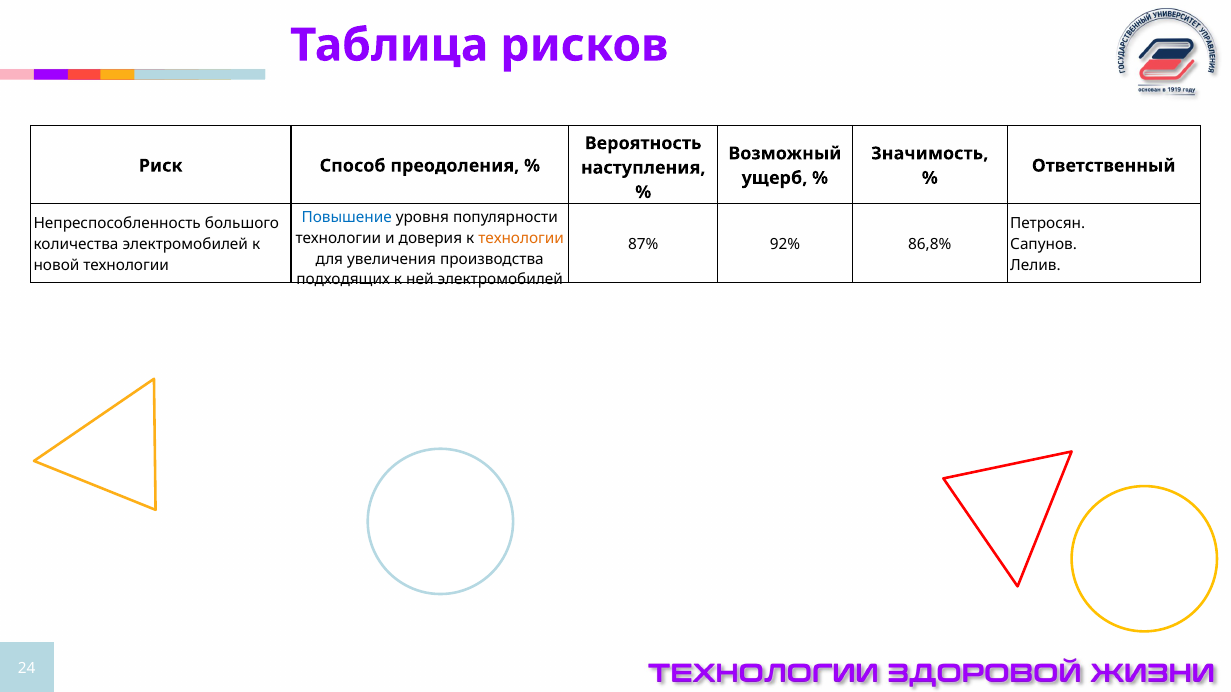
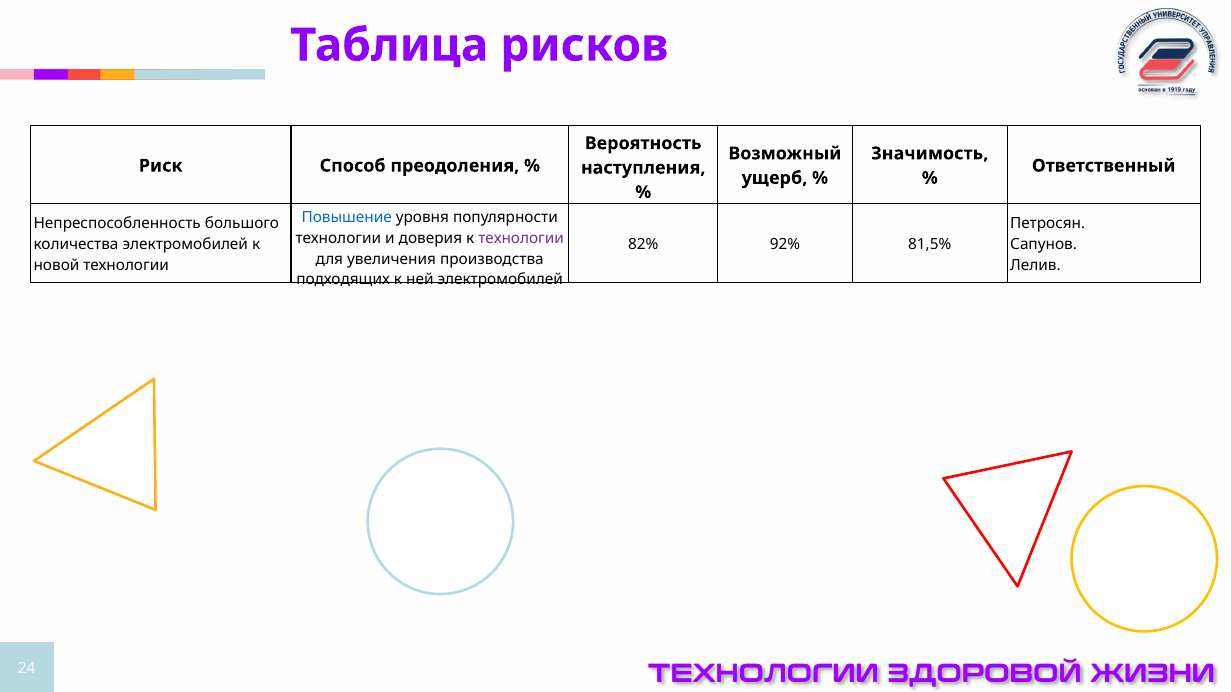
технологии at (521, 238) colour: orange -> purple
87%: 87% -> 82%
86,8%: 86,8% -> 81,5%
